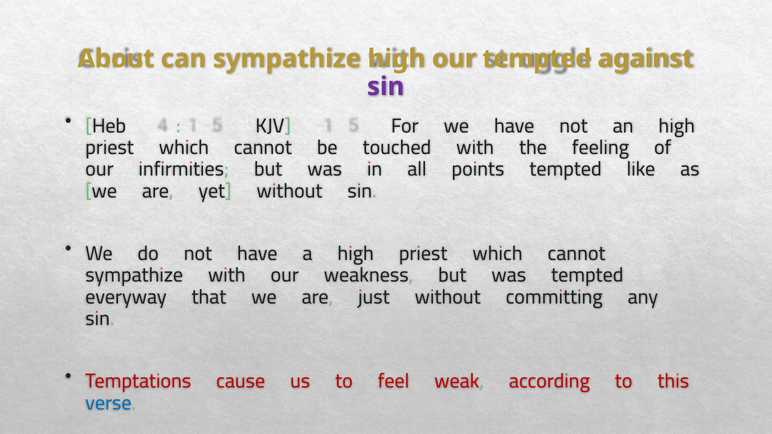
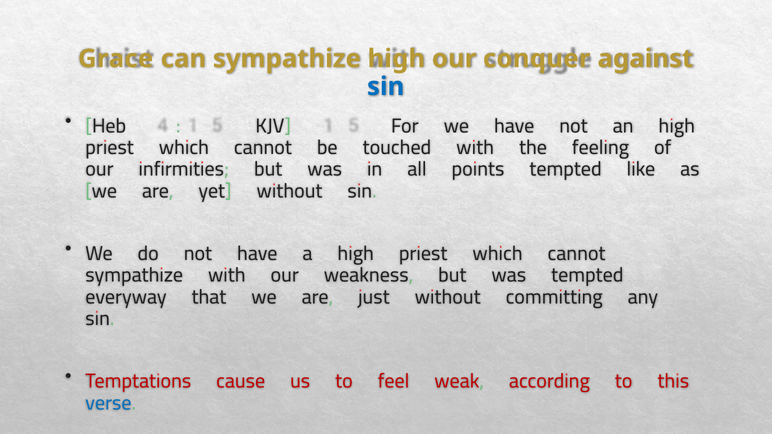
About: About -> Grace
our tempted: tempted -> conquer
sin colour: purple -> blue
